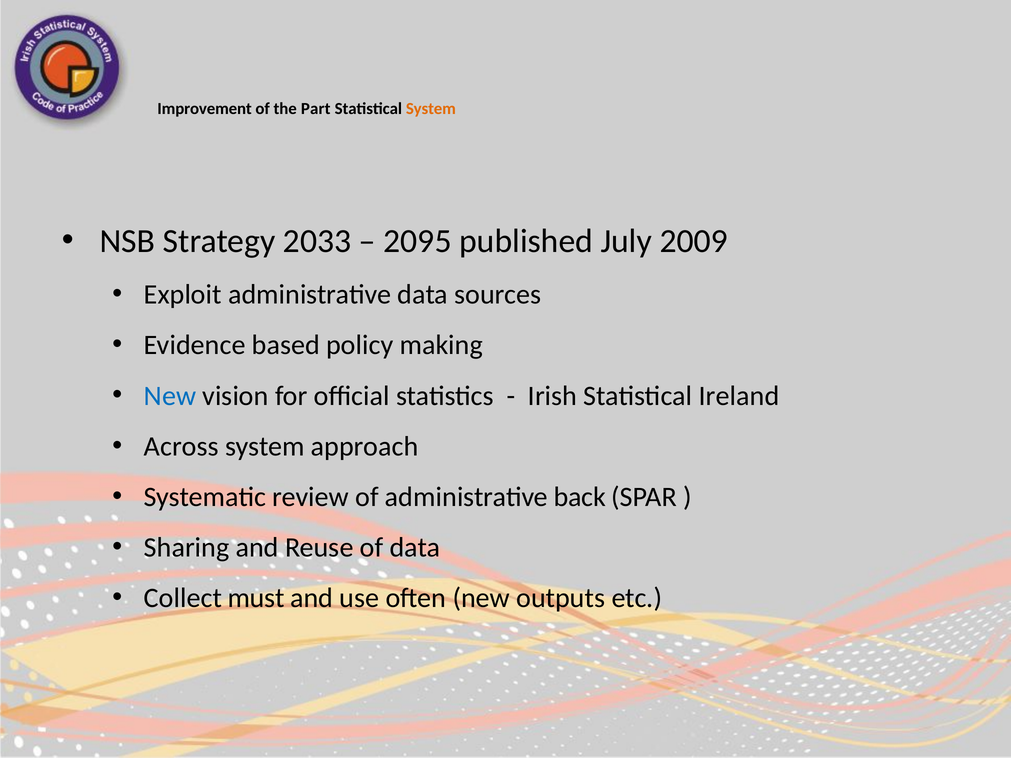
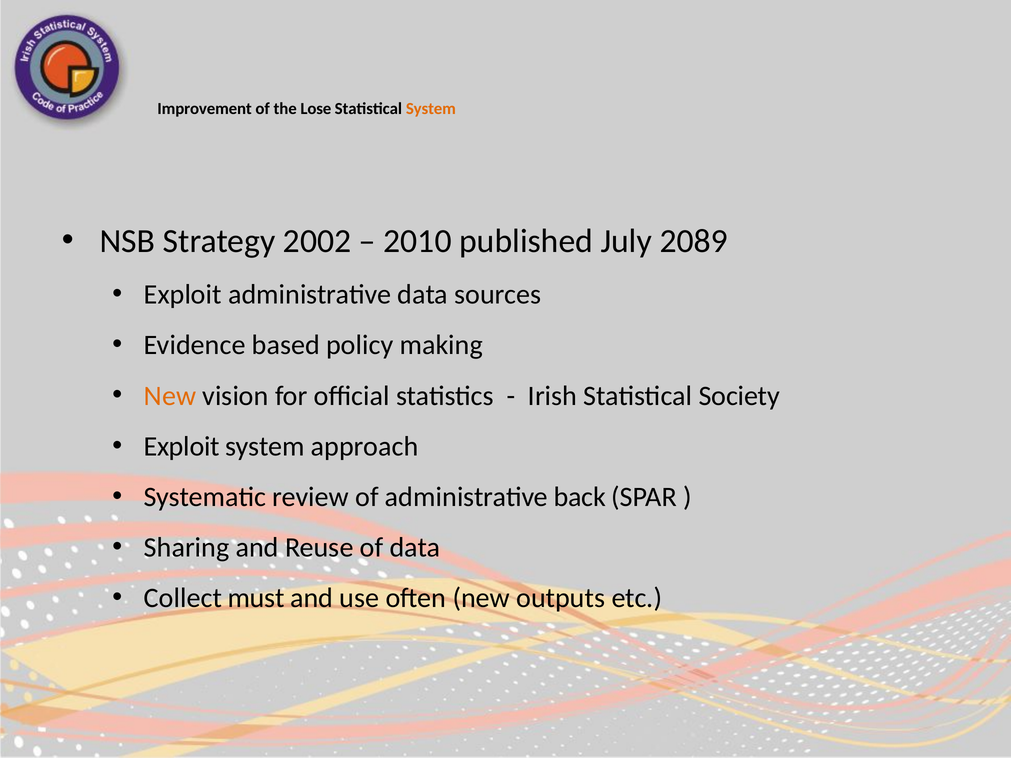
Part: Part -> Lose
2033: 2033 -> 2002
2095: 2095 -> 2010
2009: 2009 -> 2089
New at (170, 396) colour: blue -> orange
Ireland: Ireland -> Society
Across at (181, 446): Across -> Exploit
